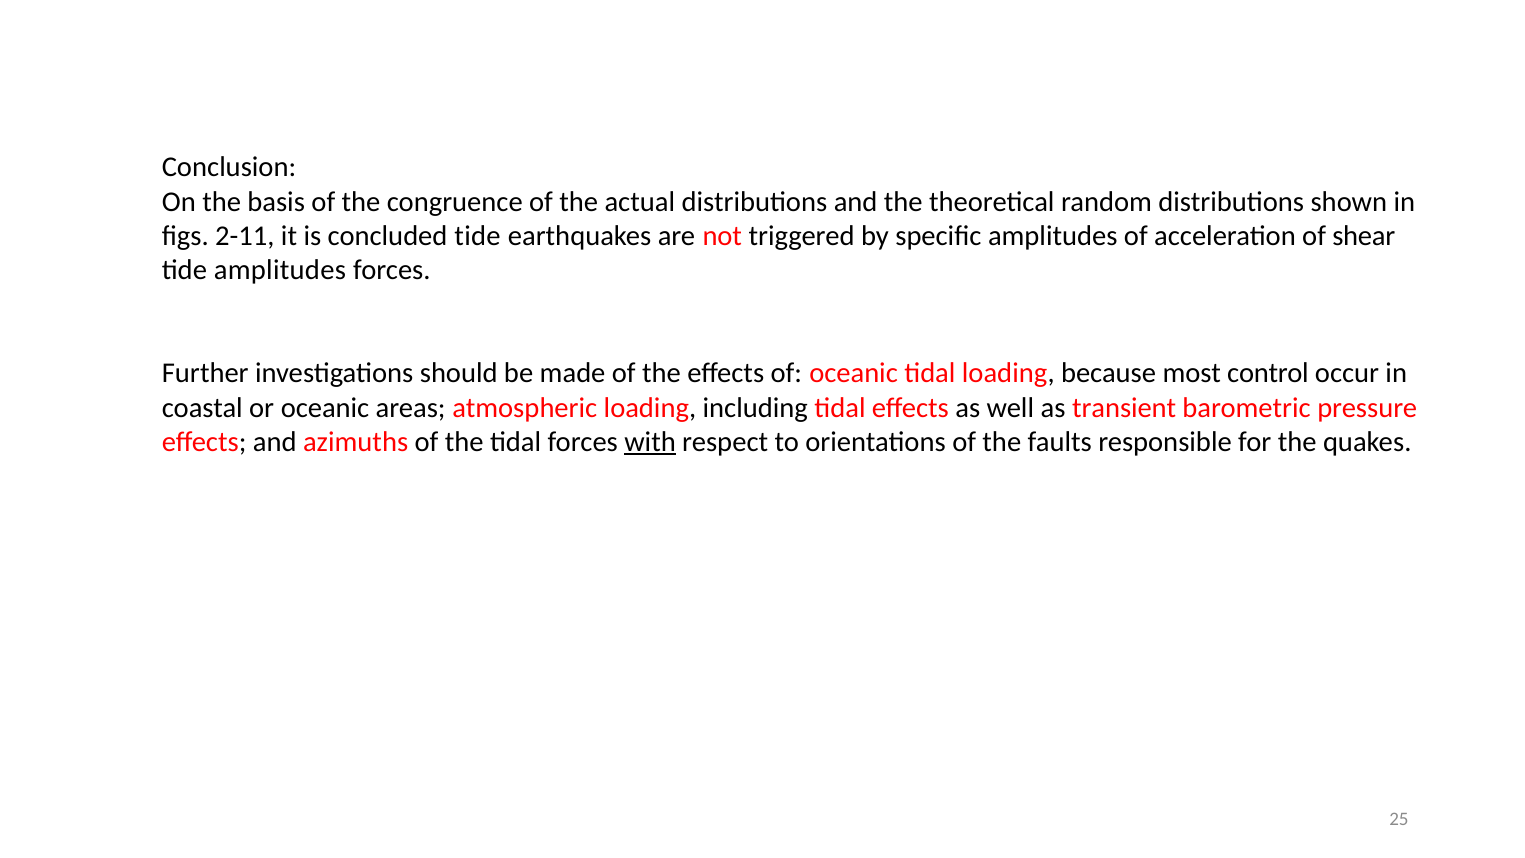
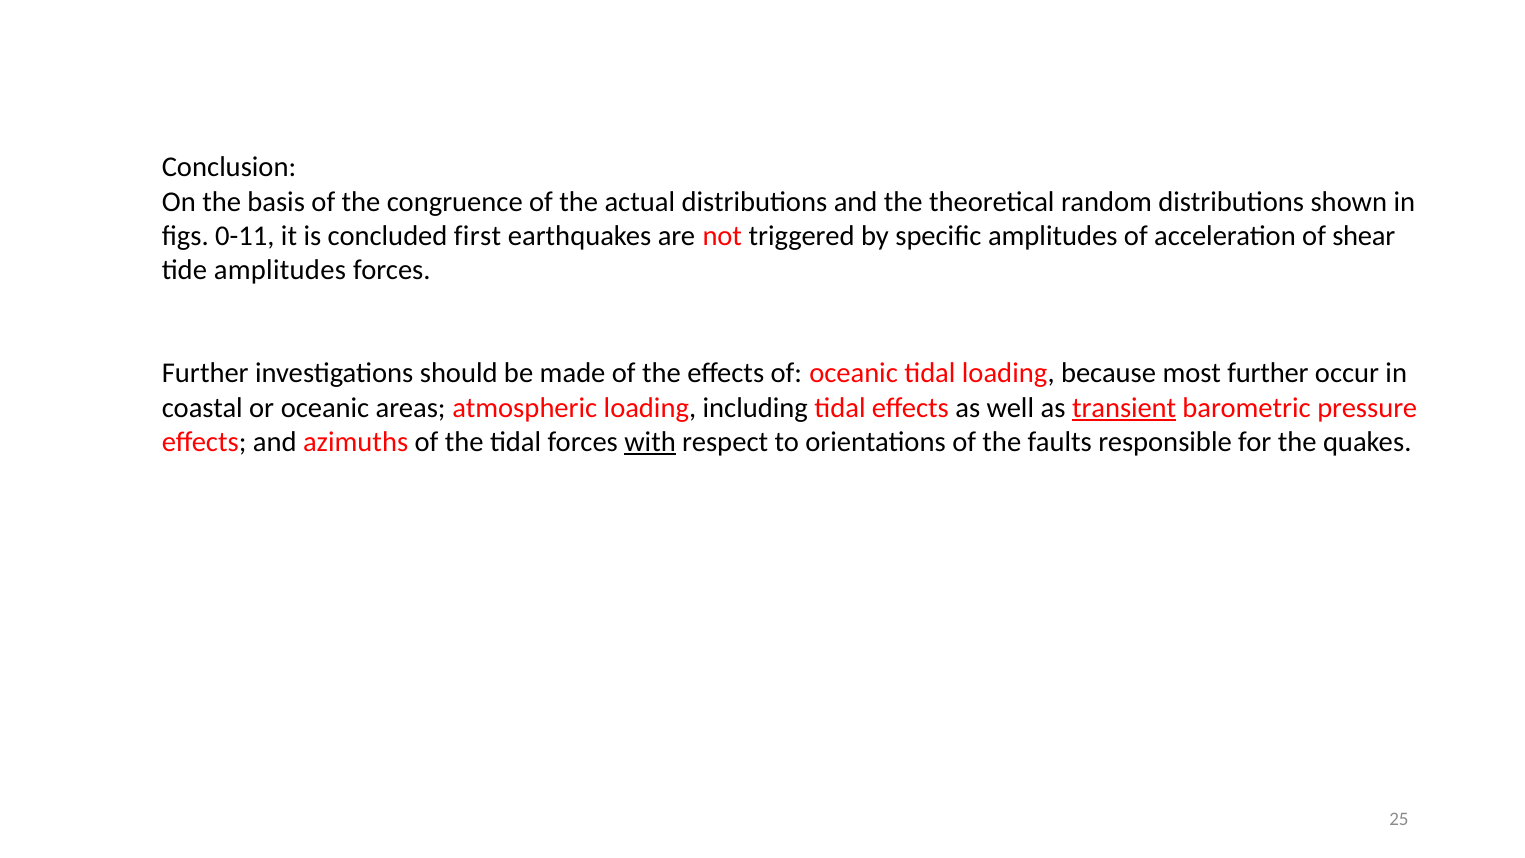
2-11: 2-11 -> 0-11
concluded tide: tide -> first
most control: control -> further
transient underline: none -> present
